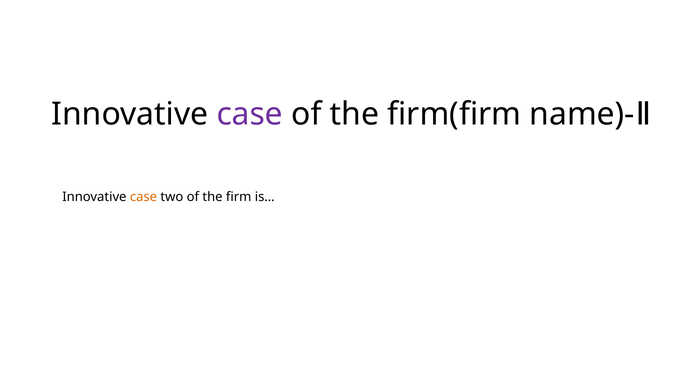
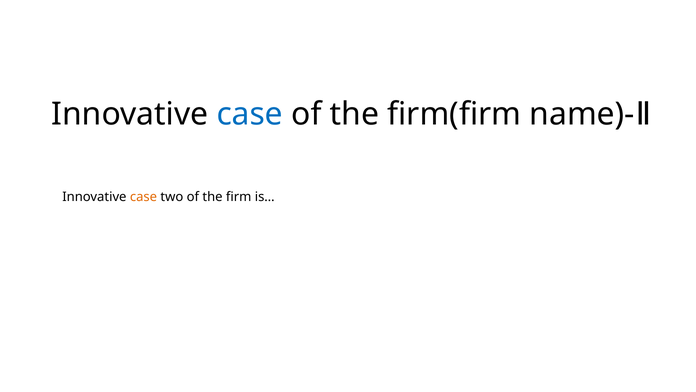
case at (250, 114) colour: purple -> blue
